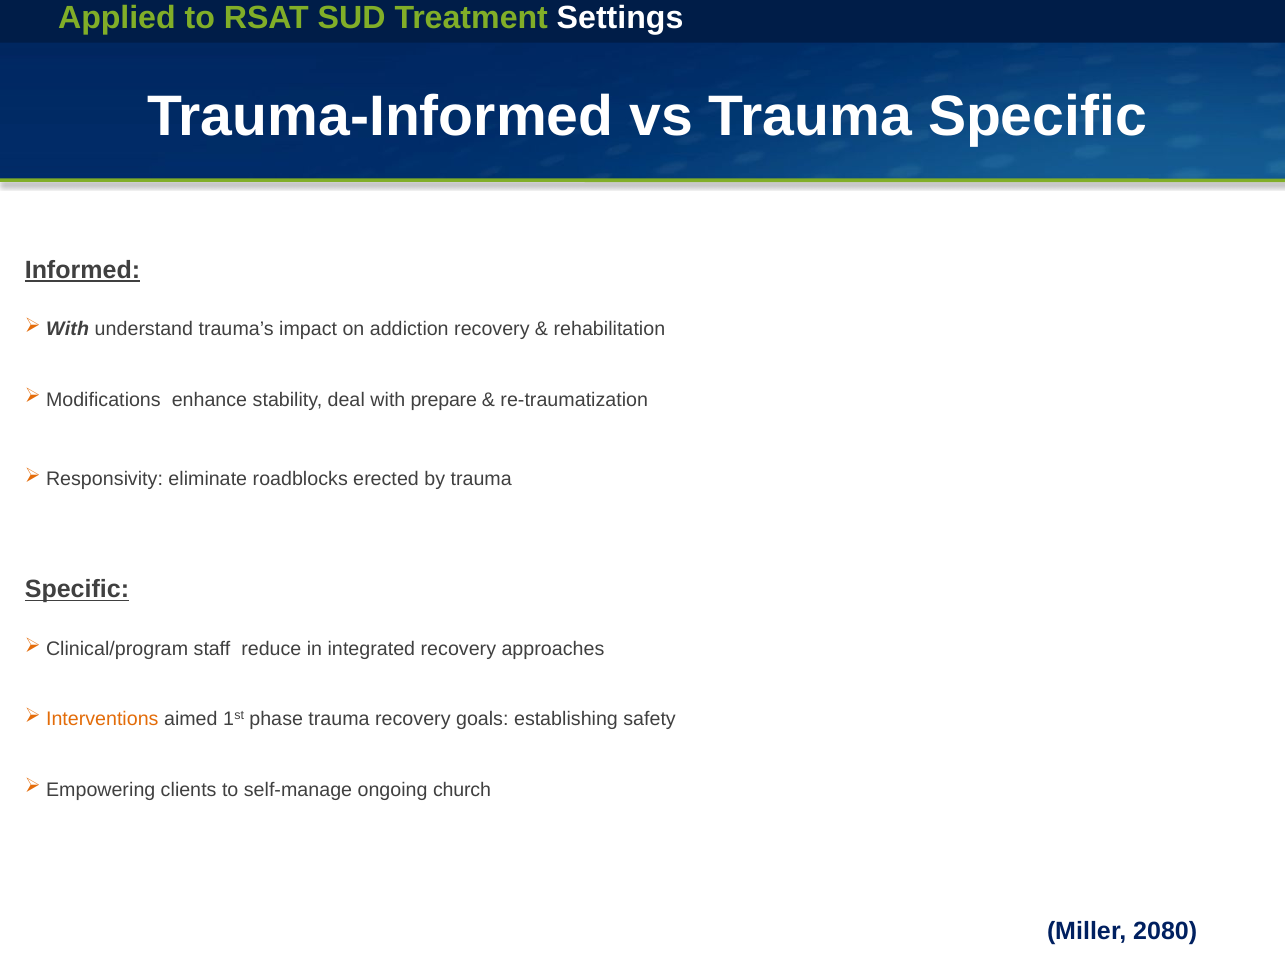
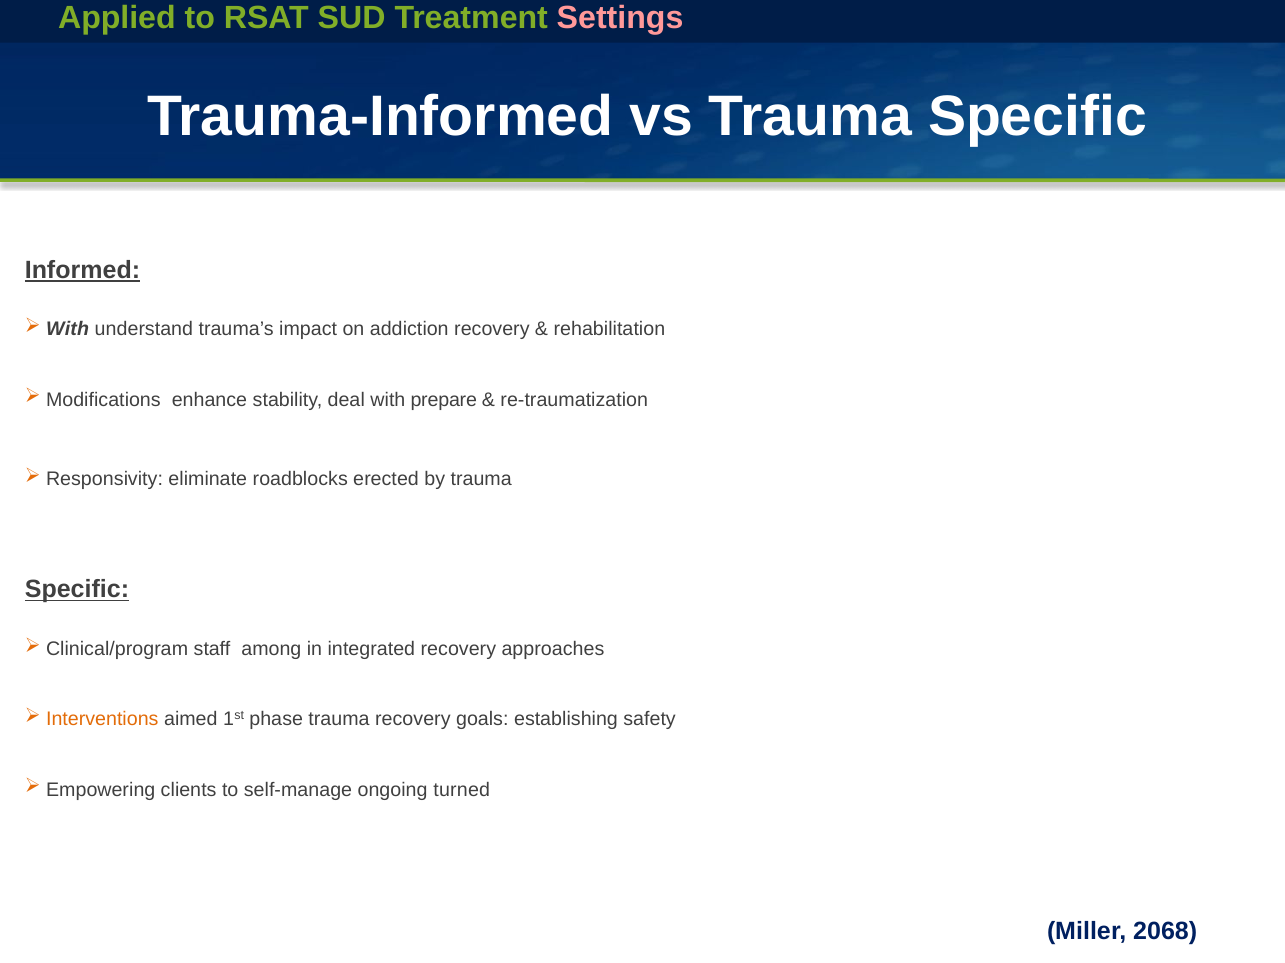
Settings colour: white -> pink
reduce: reduce -> among
church: church -> turned
2080: 2080 -> 2068
